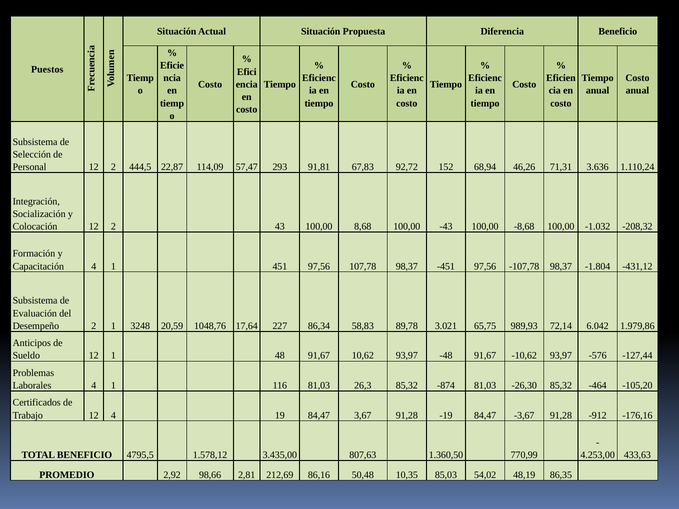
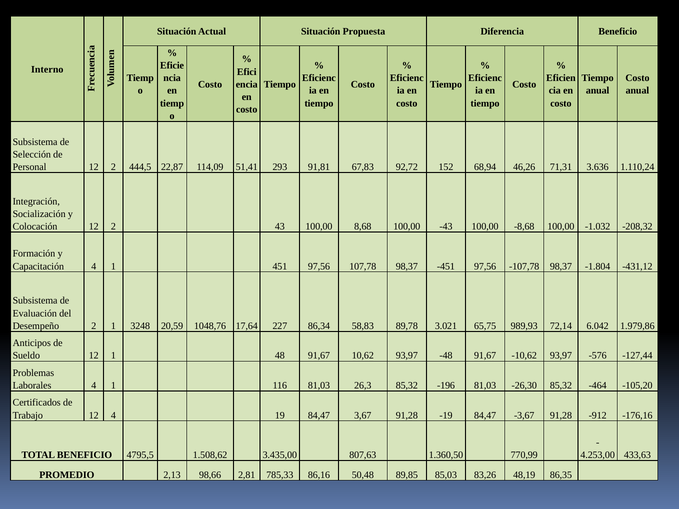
Puestos: Puestos -> Interno
57,47: 57,47 -> 51,41
-874: -874 -> -196
1.578,12: 1.578,12 -> 1.508,62
2,92: 2,92 -> 2,13
212,69: 212,69 -> 785,33
10,35: 10,35 -> 89,85
54,02: 54,02 -> 83,26
